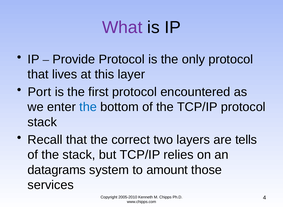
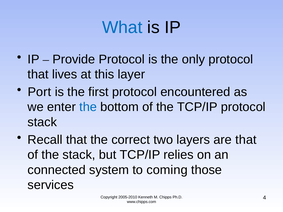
What colour: purple -> blue
are tells: tells -> that
datagrams: datagrams -> connected
amount: amount -> coming
